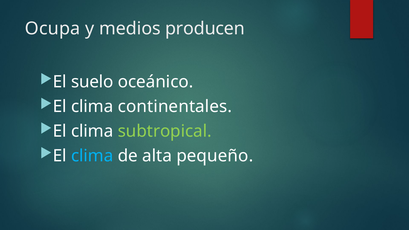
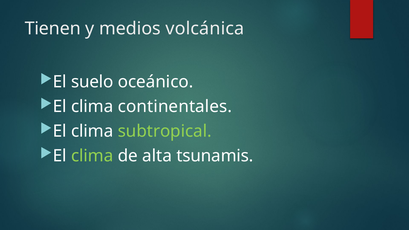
Ocupa: Ocupa -> Tienen
producen: producen -> volcánica
clima at (92, 156) colour: light blue -> light green
pequeño: pequeño -> tsunamis
